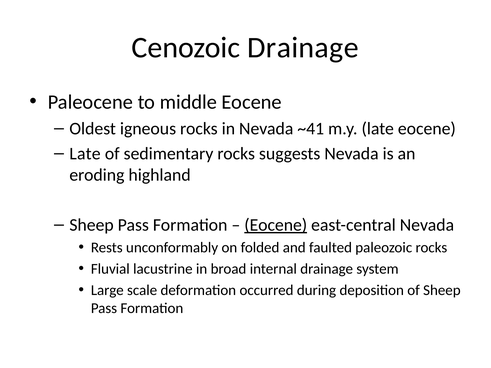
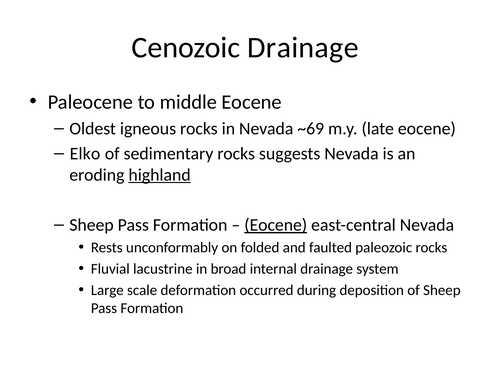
~41: ~41 -> ~69
Late at (85, 154): Late -> Elko
highland underline: none -> present
